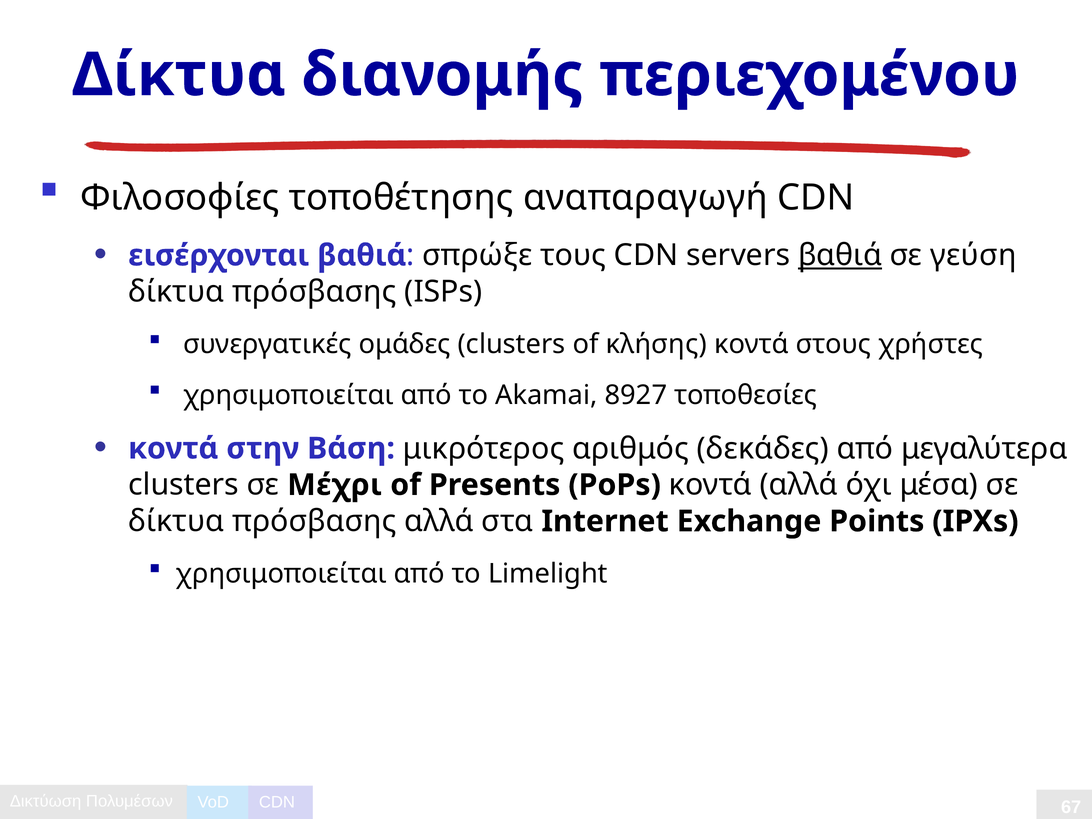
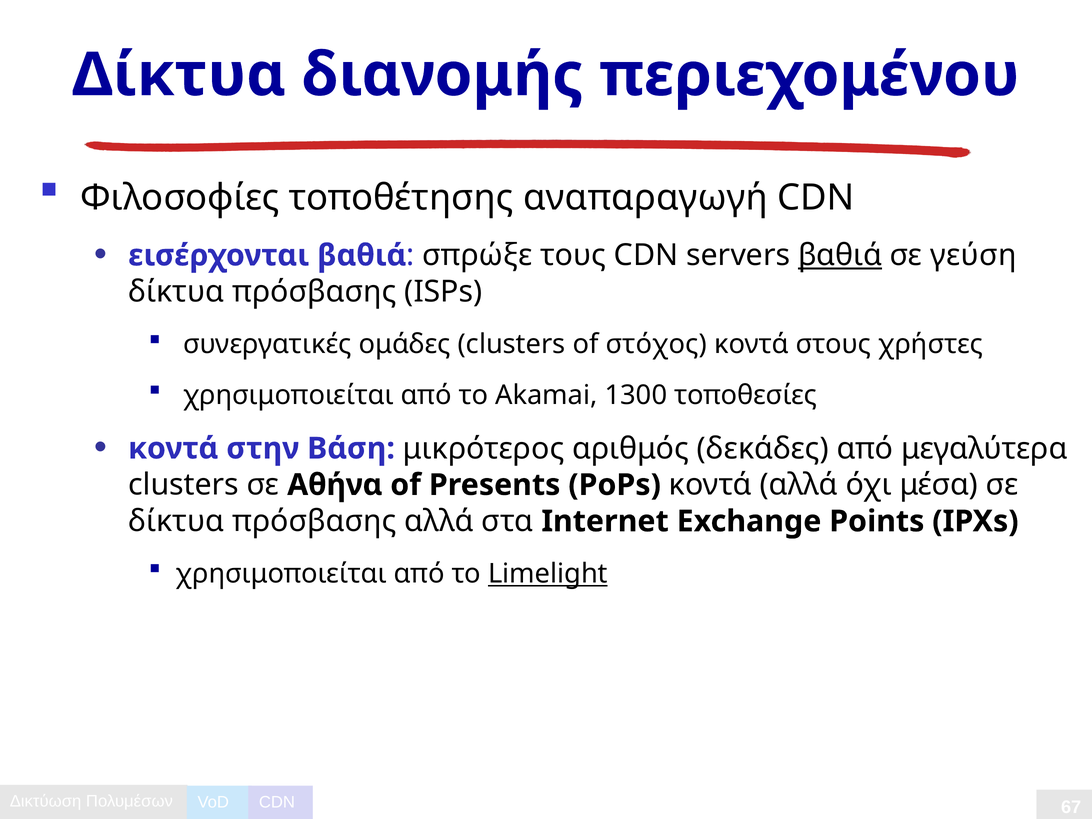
κλήσης: κλήσης -> στόχος
8927: 8927 -> 1300
Μέχρι: Μέχρι -> Αθήνα
Limelight underline: none -> present
